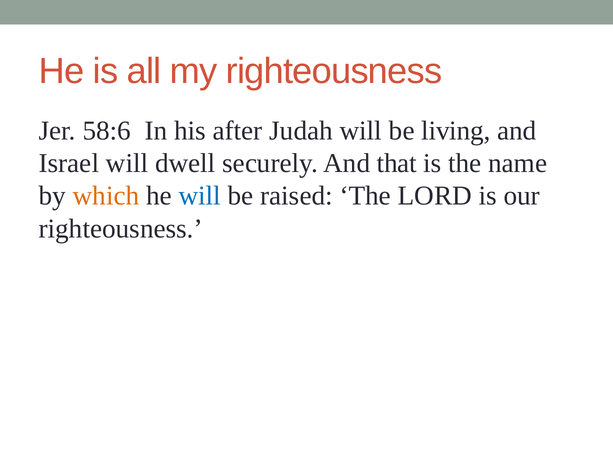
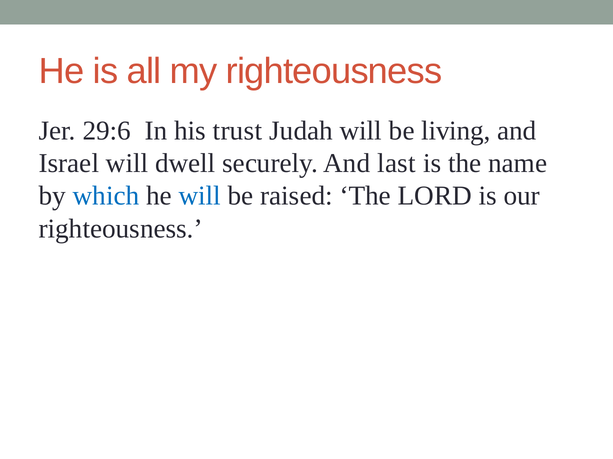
58:6: 58:6 -> 29:6
after: after -> trust
that: that -> last
which colour: orange -> blue
